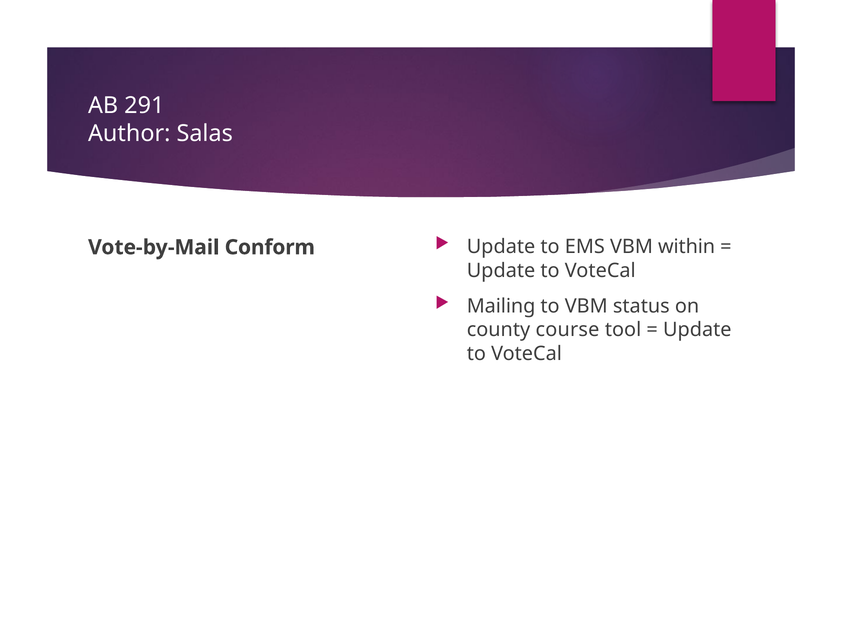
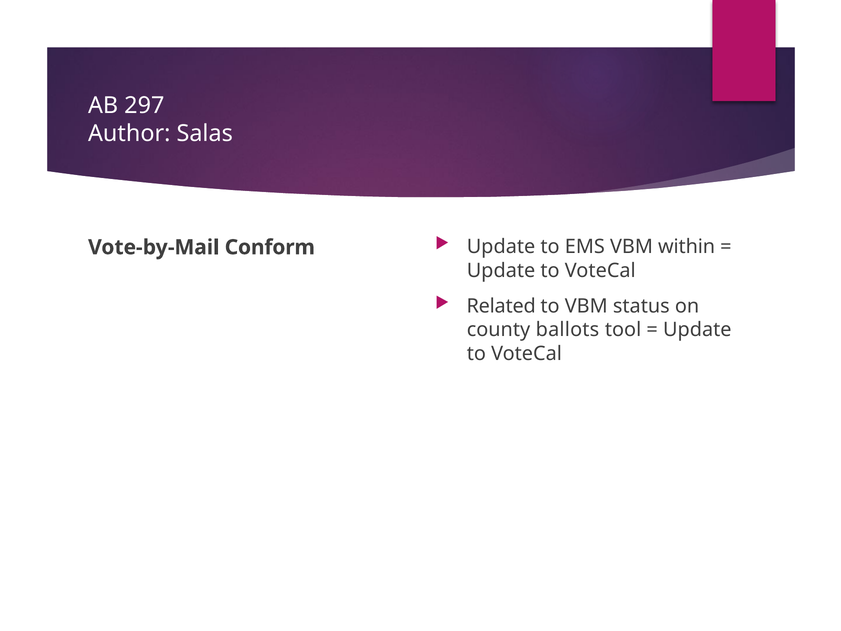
291: 291 -> 297
Mailing: Mailing -> Related
course: course -> ballots
